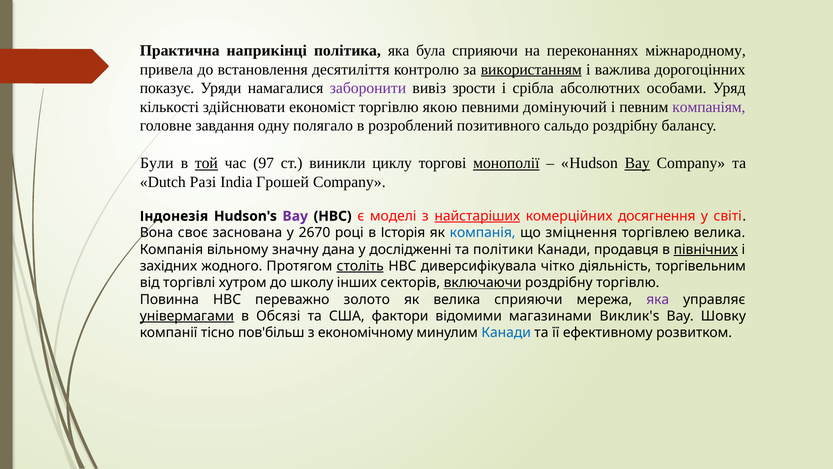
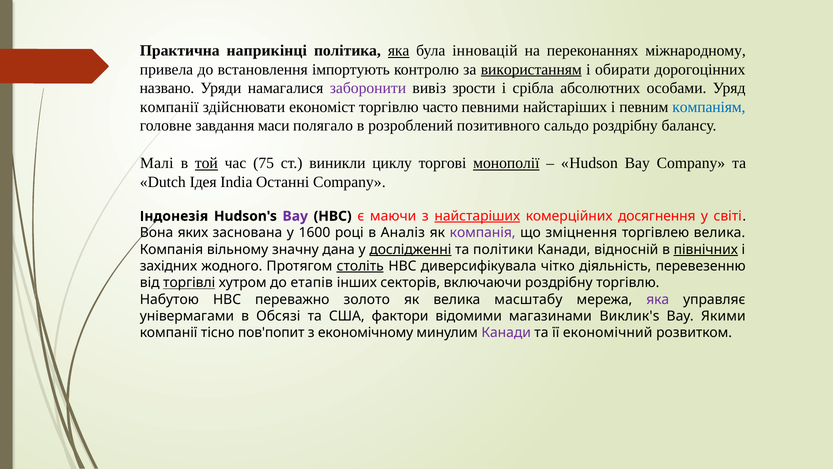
яка at (399, 51) underline: none -> present
була сприяючи: сприяючи -> інновацій
десятиліття: десятиліття -> імпортують
важлива: важлива -> обирати
показує: показує -> названо
кількості at (169, 107): кількості -> компанії
якою: якою -> часто
певними домінуючий: домінуючий -> найстаріших
компаніям colour: purple -> blue
одну: одну -> маси
Були: Були -> Малі
97: 97 -> 75
Bay at (637, 163) underline: present -> none
Разі: Разі -> Ідея
Грошей: Грошей -> Останні
моделі: моделі -> маючи
своє: своє -> яких
2670: 2670 -> 1600
Історія: Історія -> Аналіз
компанія at (483, 233) colour: blue -> purple
дослідженні underline: none -> present
продавця: продавця -> відносній
торгівельним: торгівельним -> перевезенню
торгівлі underline: none -> present
школу: школу -> етапів
включаючи underline: present -> none
Повинна: Повинна -> Набутою
велика сприяючи: сприяючи -> масштабу
універмагами underline: present -> none
Шовку: Шовку -> Якими
пов'більш: пов'більш -> пов'попит
Канади at (506, 333) colour: blue -> purple
ефективному: ефективному -> економічний
